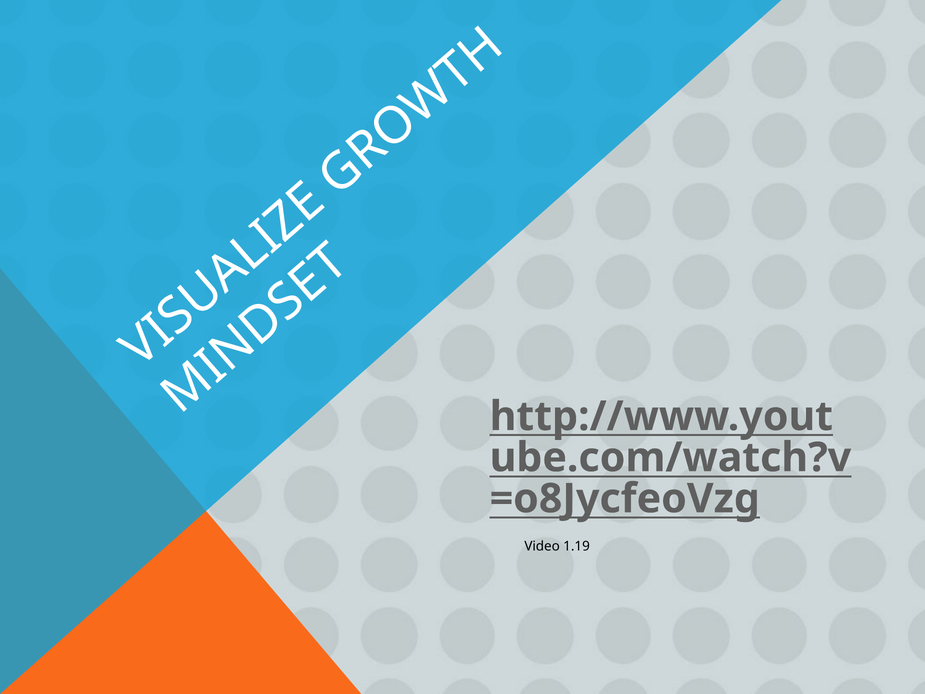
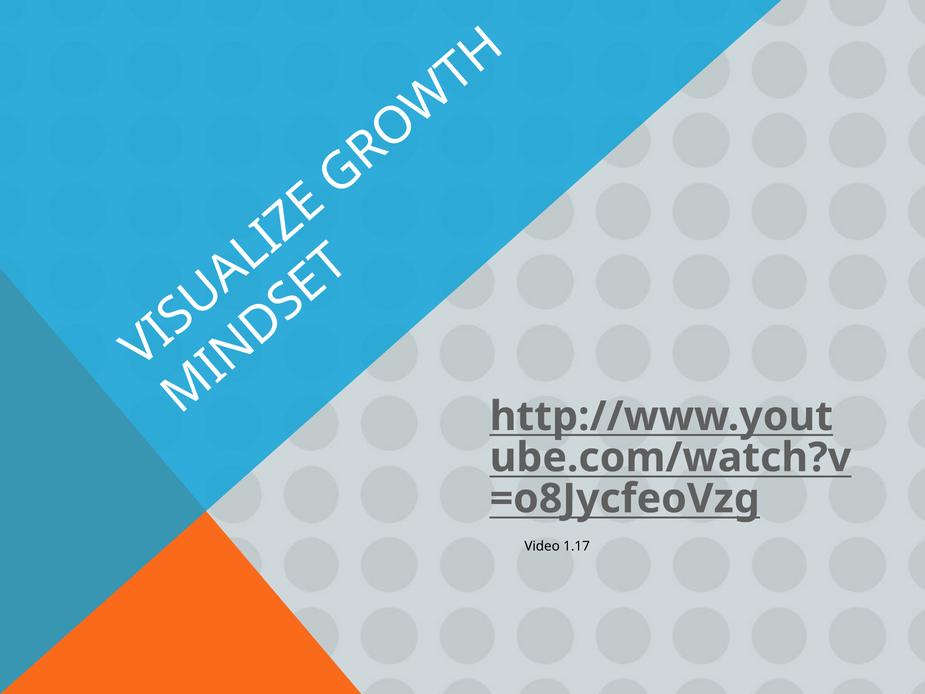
1.19: 1.19 -> 1.17
